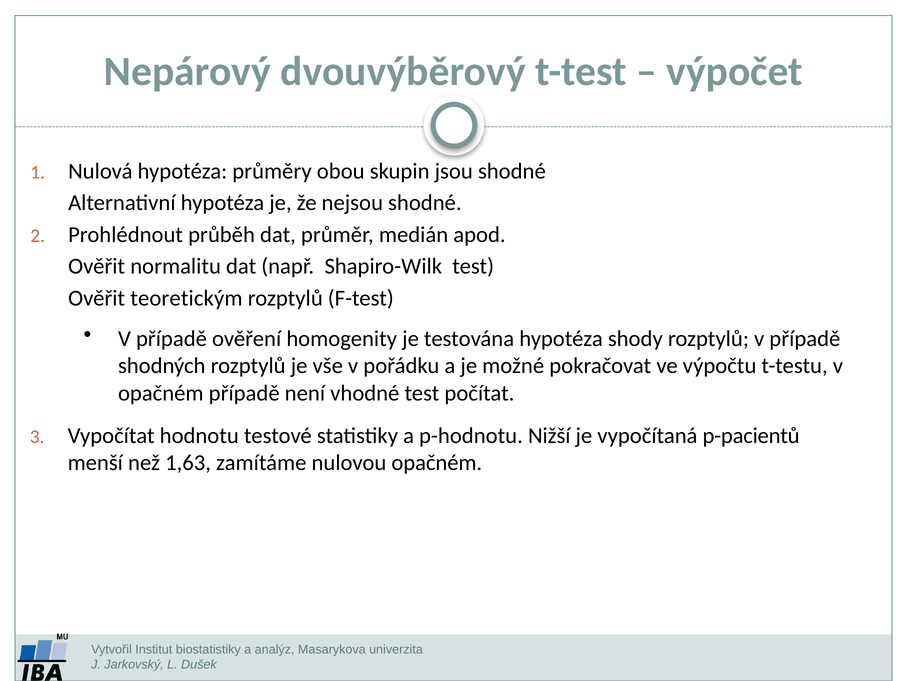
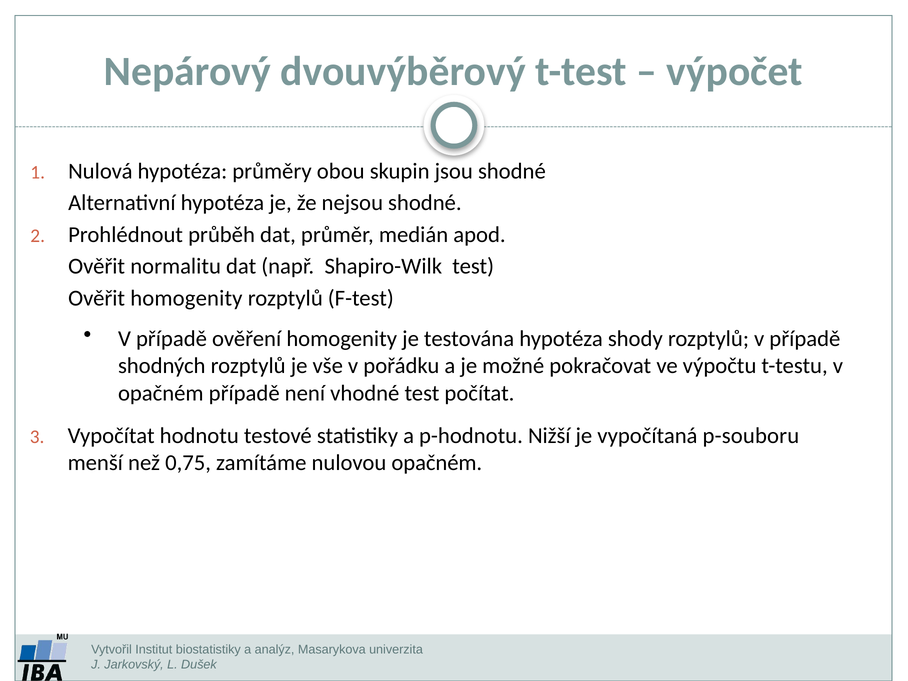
Ověřit teoretickým: teoretickým -> homogenity
p-pacientů: p-pacientů -> p-souboru
1,63: 1,63 -> 0,75
